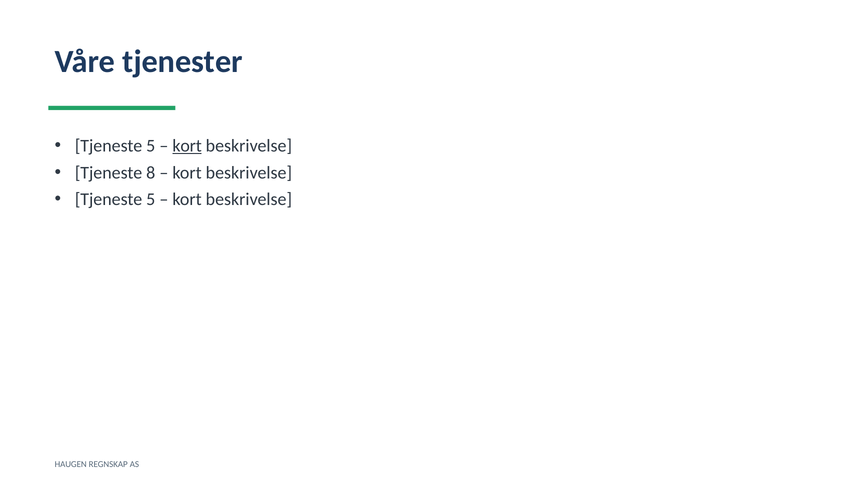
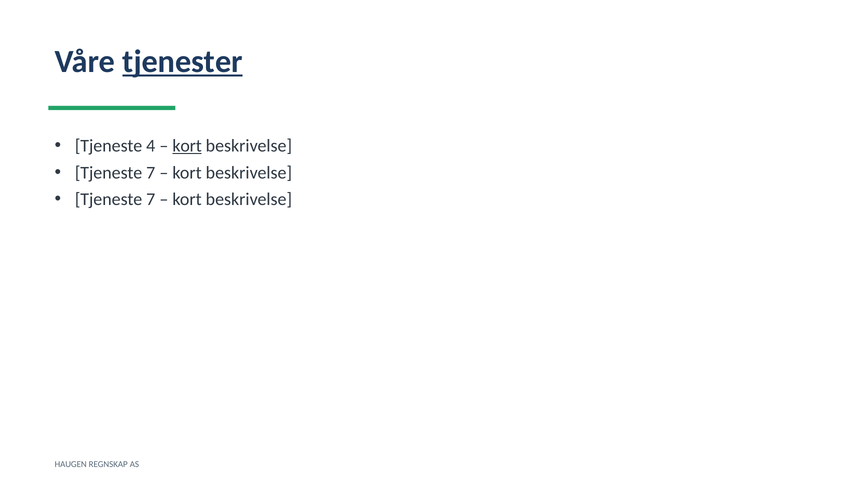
tjenester underline: none -> present
5 at (151, 146): 5 -> 4
8 at (151, 173): 8 -> 7
5 at (151, 199): 5 -> 7
